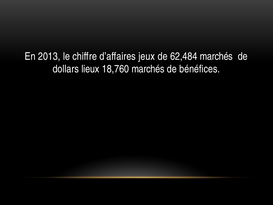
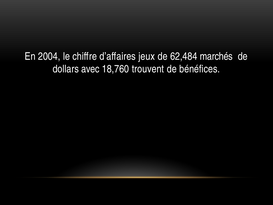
2013: 2013 -> 2004
lieux: lieux -> avec
18,760 marchés: marchés -> trouvent
